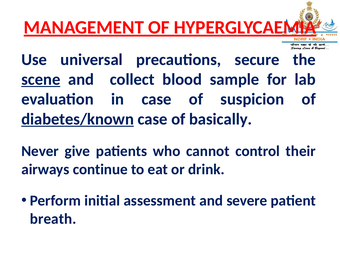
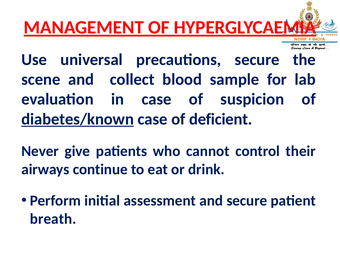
scene underline: present -> none
basically: basically -> deficient
and severe: severe -> secure
